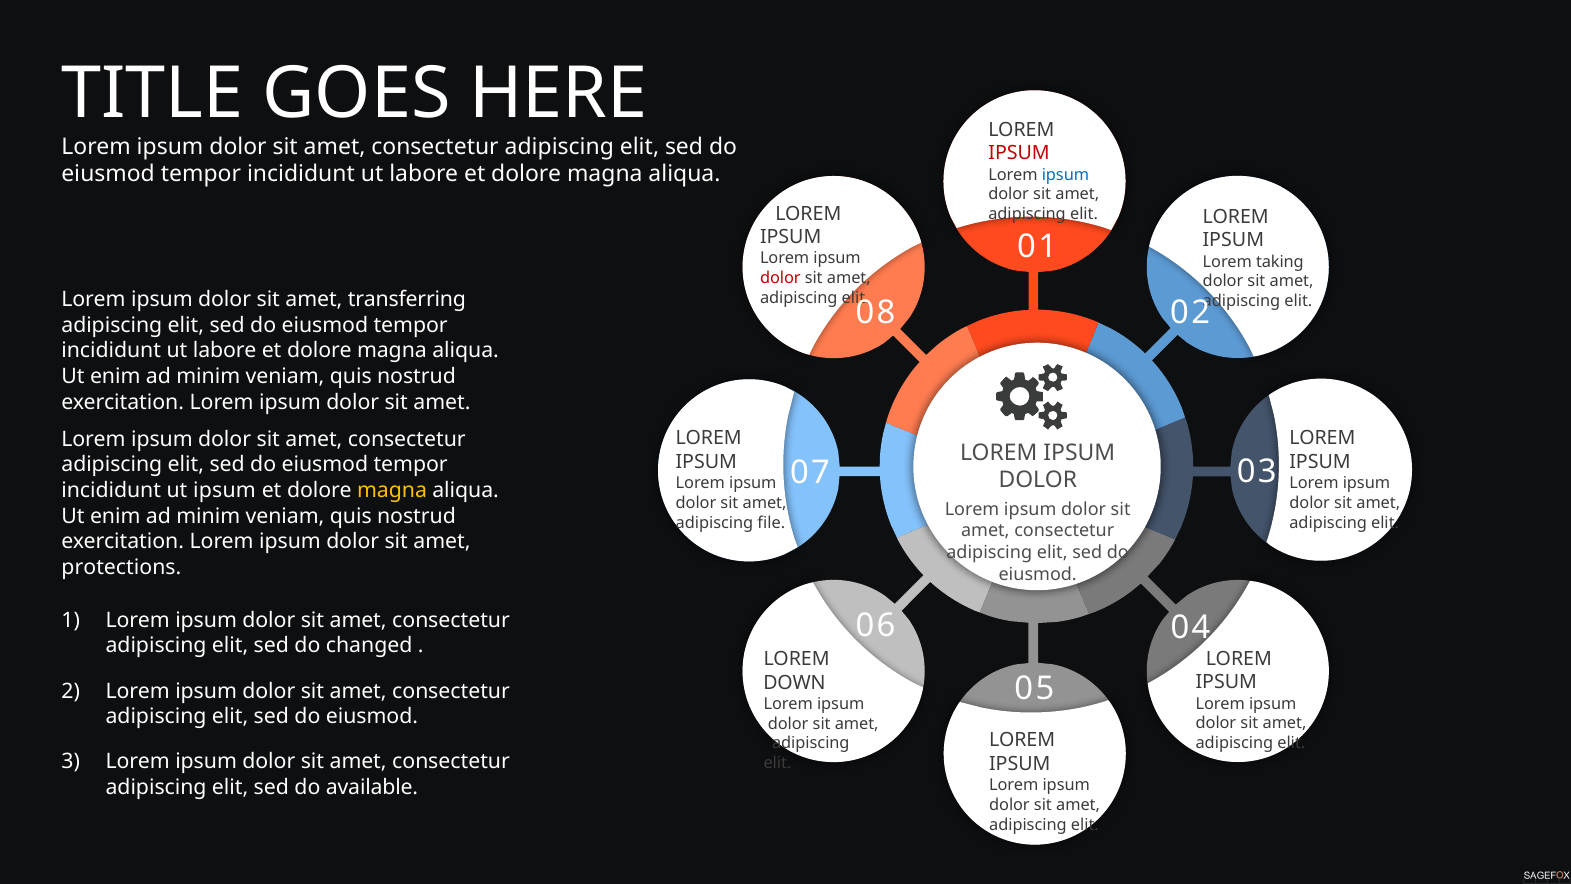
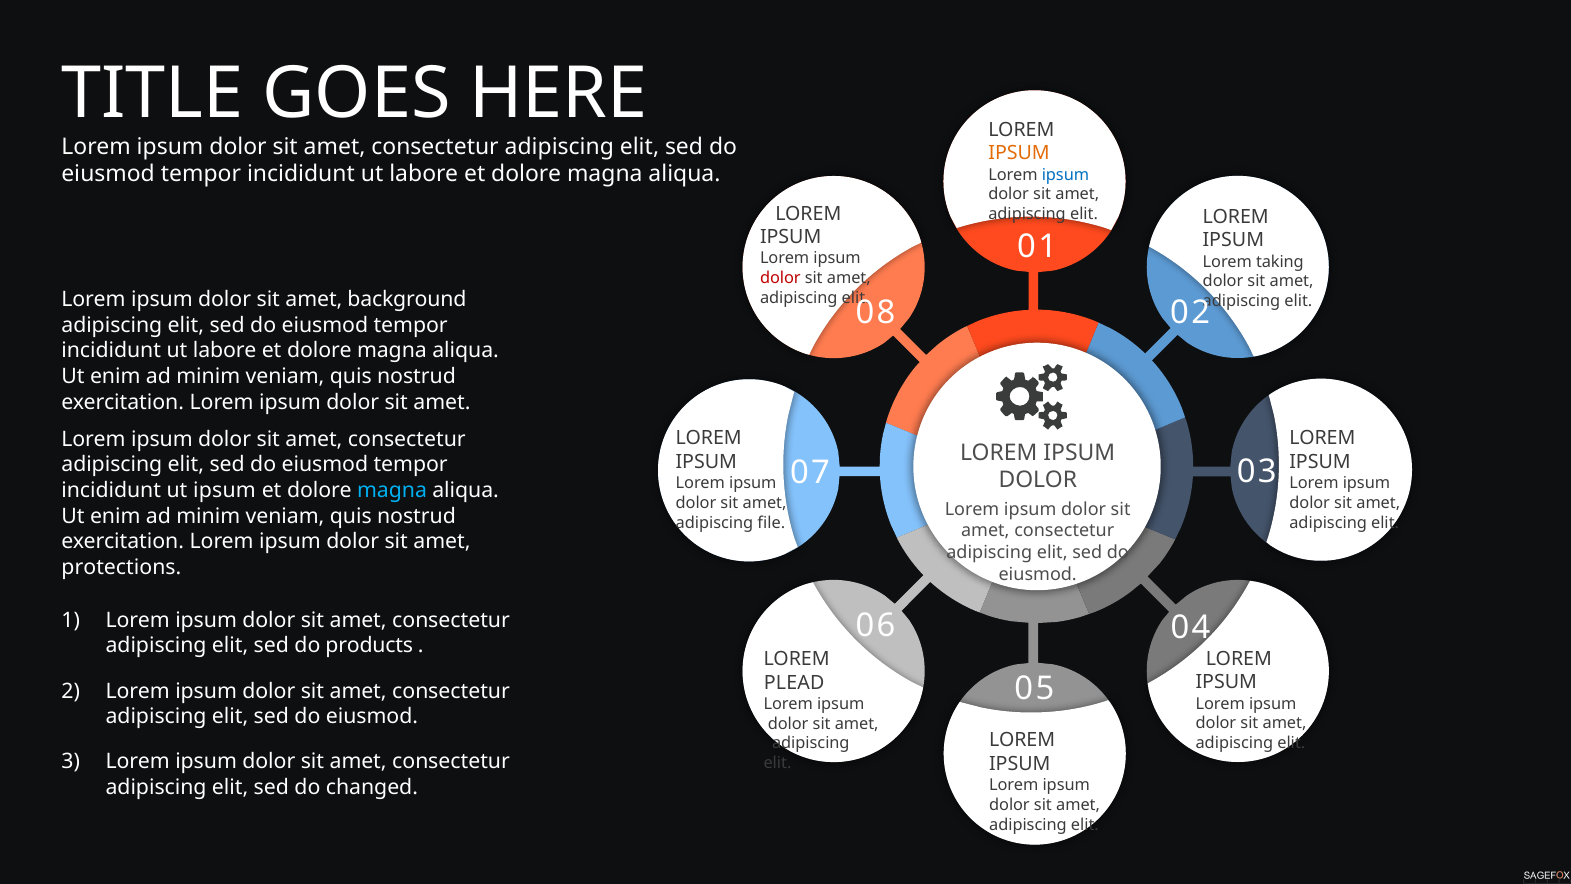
IPSUM at (1019, 153) colour: red -> orange
transferring: transferring -> background
magna at (392, 490) colour: yellow -> light blue
changed: changed -> products
DOWN: DOWN -> PLEAD
available: available -> changed
